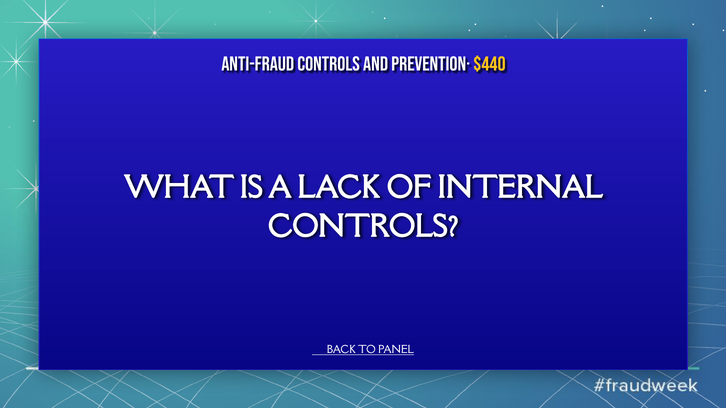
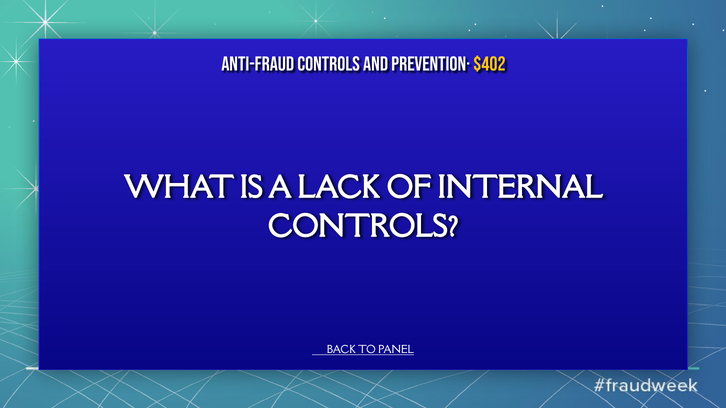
$440: $440 -> $402
